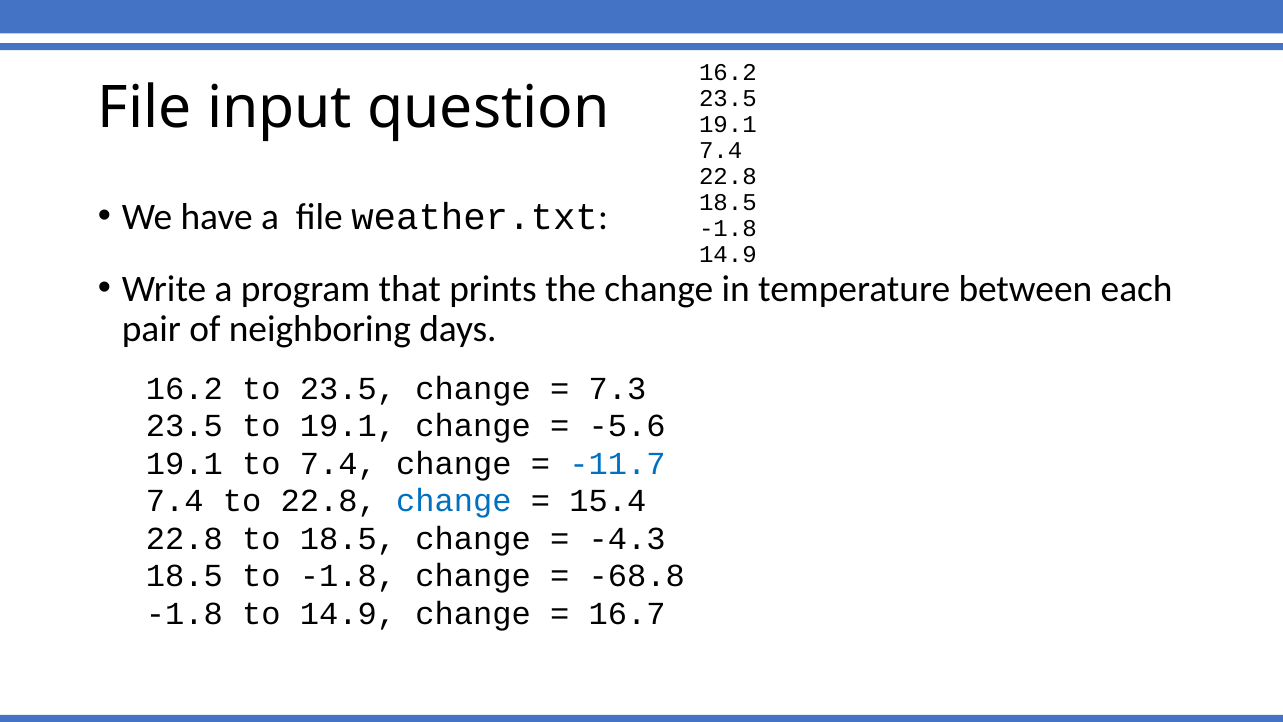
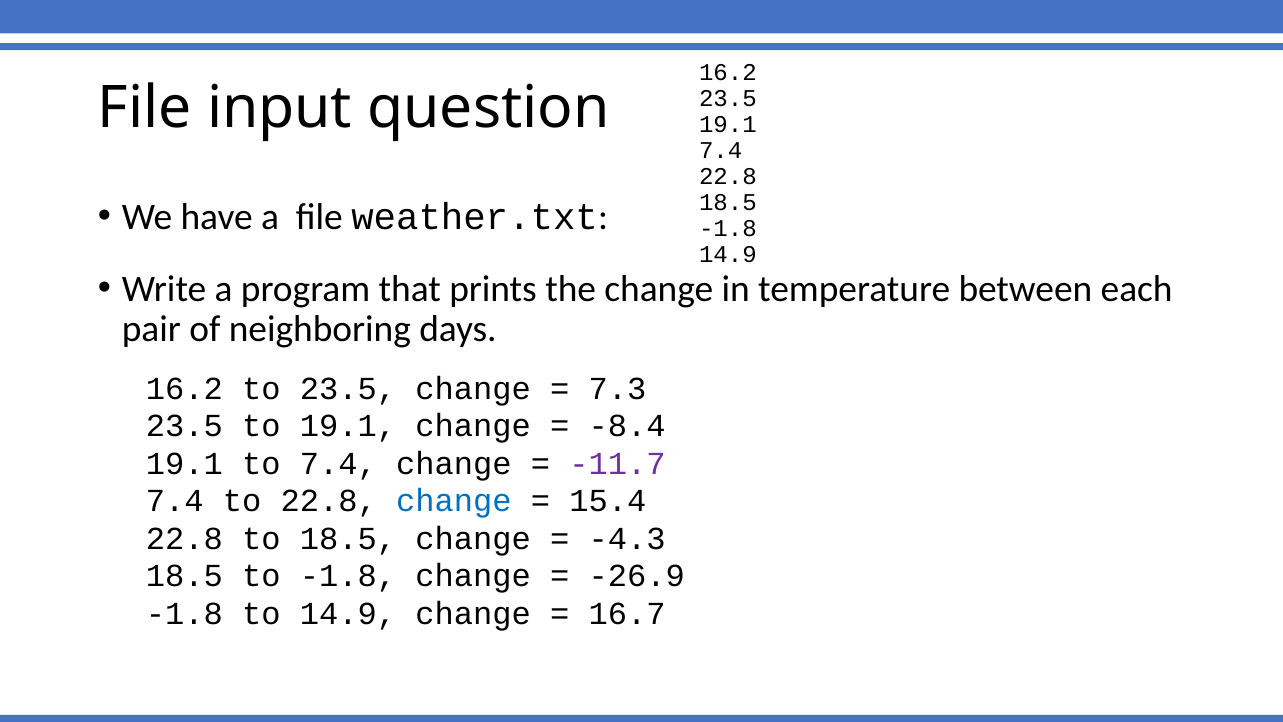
-5.6: -5.6 -> -8.4
-11.7 colour: blue -> purple
-68.8: -68.8 -> -26.9
